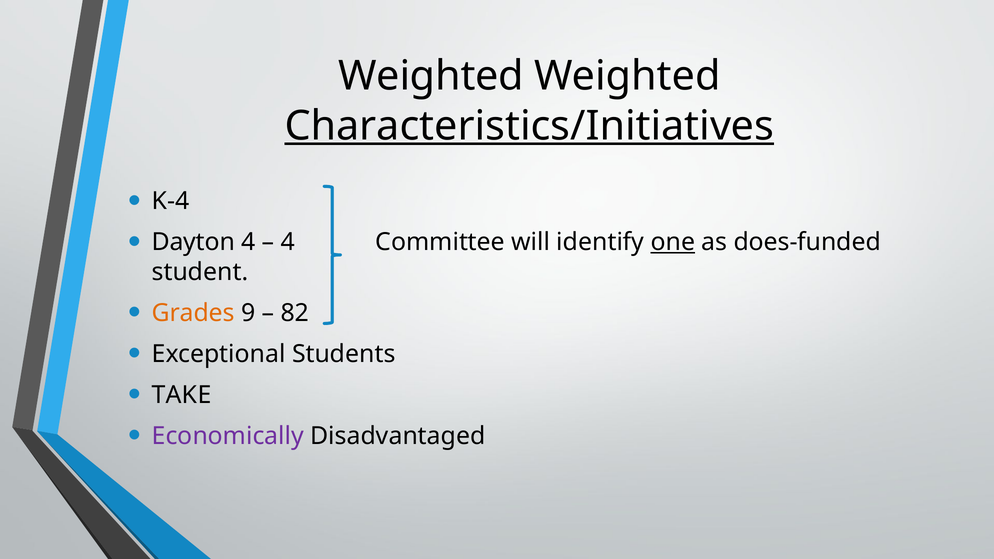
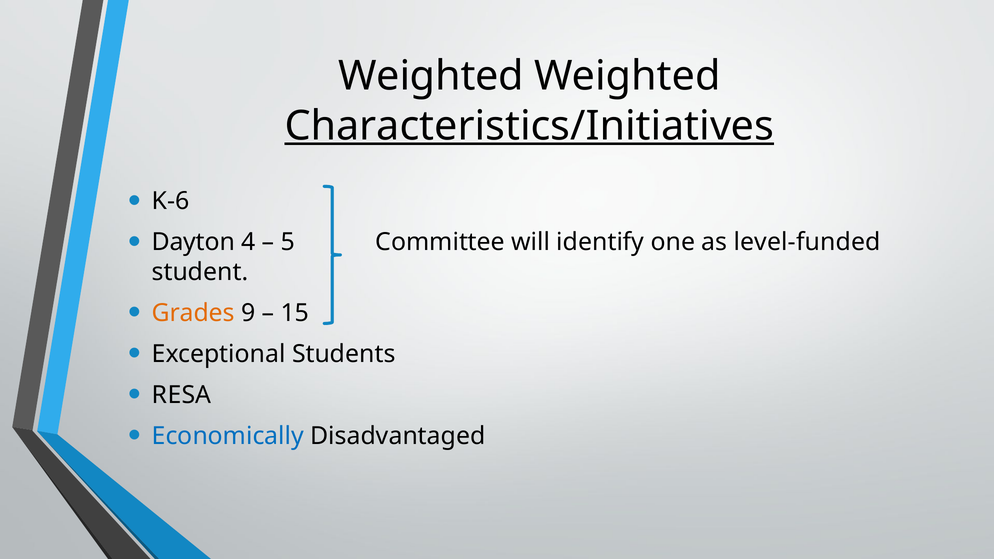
K-4: K-4 -> K-6
4 at (288, 242): 4 -> 5
one underline: present -> none
does-funded: does-funded -> level-funded
82: 82 -> 15
TAKE: TAKE -> RESA
Economically colour: purple -> blue
